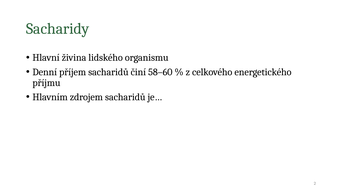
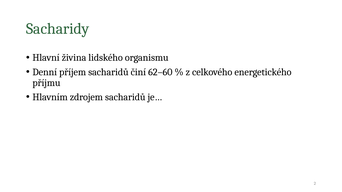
58–60: 58–60 -> 62–60
